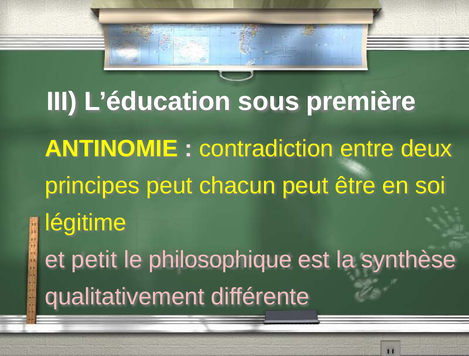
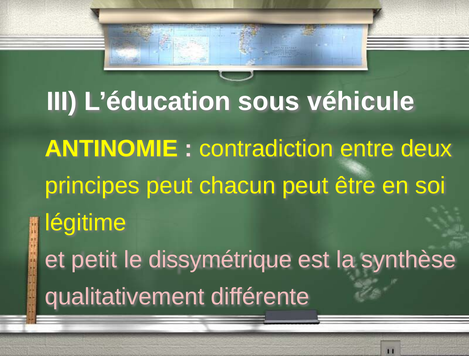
première: première -> véhicule
philosophique: philosophique -> dissymétrique
